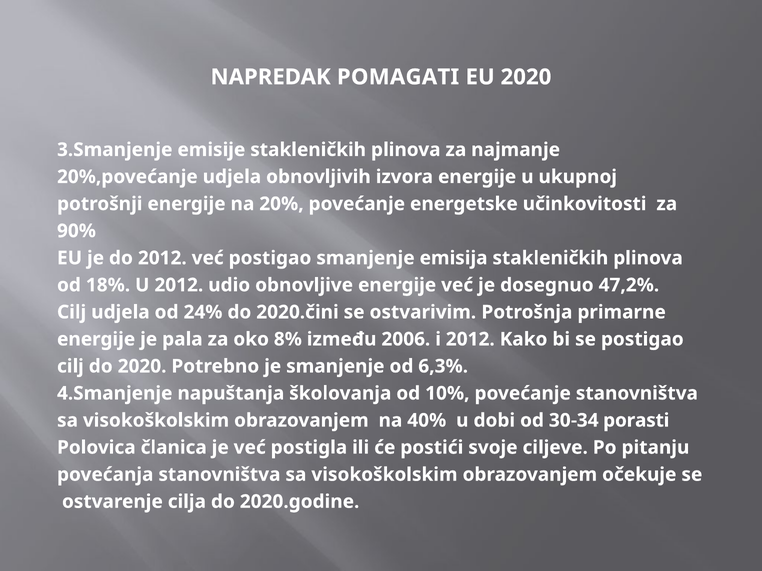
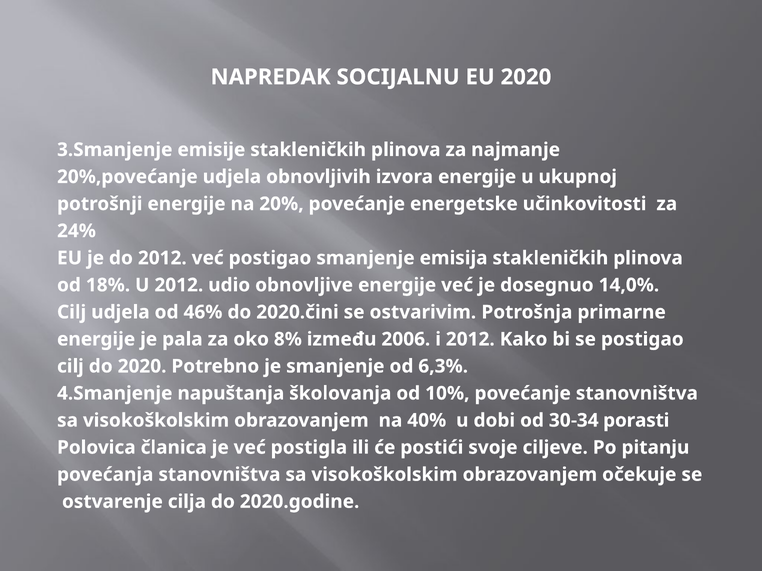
POMAGATI: POMAGATI -> SOCIJALNU
90%: 90% -> 24%
47,2%: 47,2% -> 14,0%
24%: 24% -> 46%
